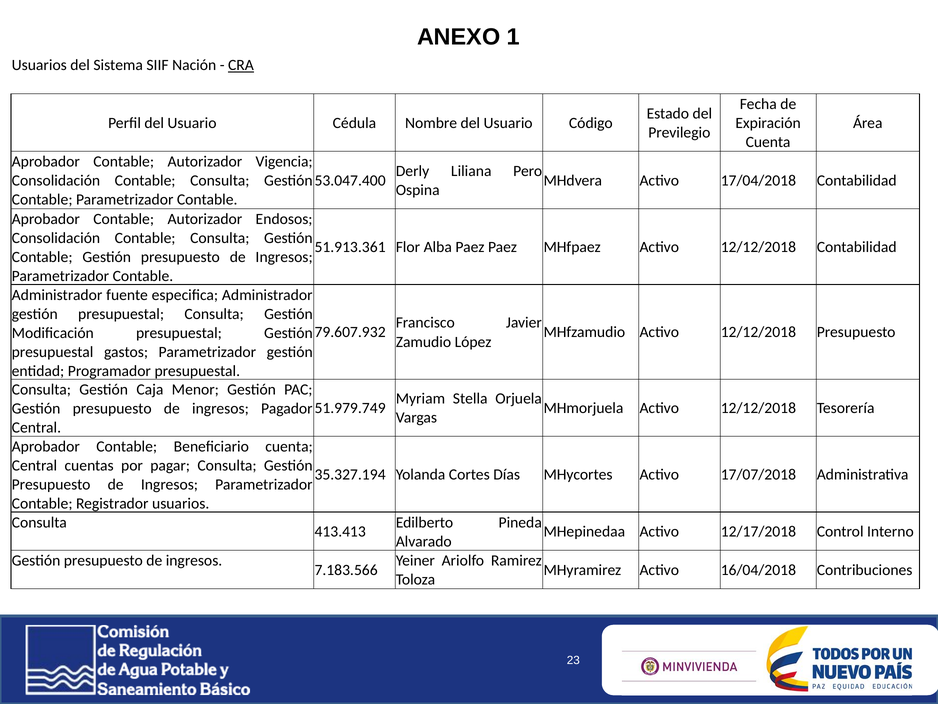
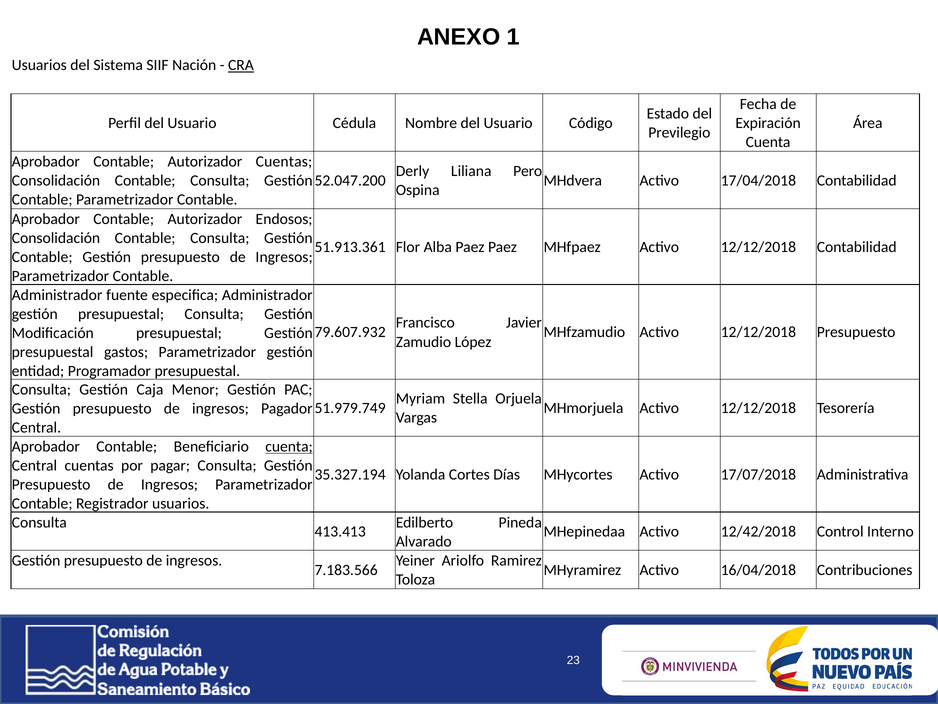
Autorizador Vigencia: Vigencia -> Cuentas
53.047.400: 53.047.400 -> 52.047.200
cuenta at (289, 446) underline: none -> present
12/17/2018: 12/17/2018 -> 12/42/2018
